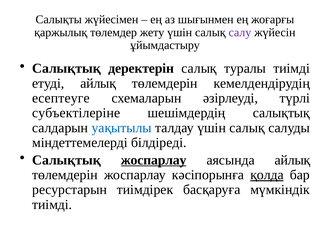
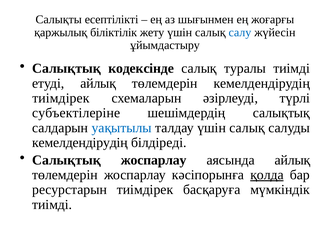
жүйесімен: жүйесімен -> есептілікті
төлемдер: төлемдер -> біліктілік
салу colour: purple -> blue
деректерін: деректерін -> кодексінде
есептеуге at (61, 98): есептеуге -> тиімдірек
міндеттемелерді at (80, 143): міндеттемелерді -> кемелдендірудің
жоспарлау at (154, 160) underline: present -> none
